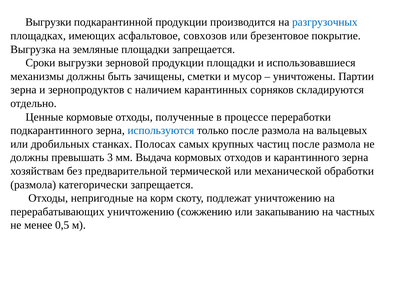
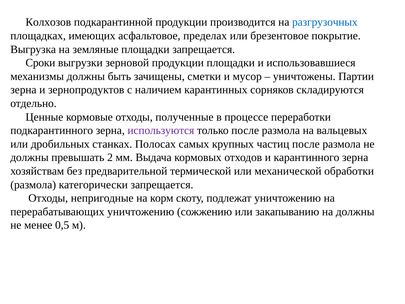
Выгрузки at (48, 22): Выгрузки -> Колхозов
совхозов: совхозов -> пределах
используются colour: blue -> purple
3: 3 -> 2
на частных: частных -> должны
